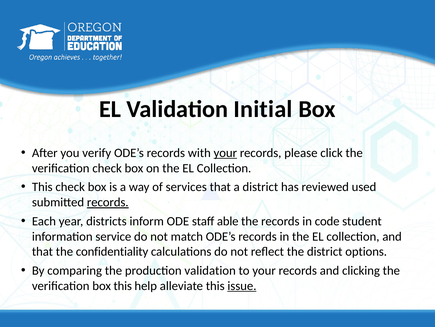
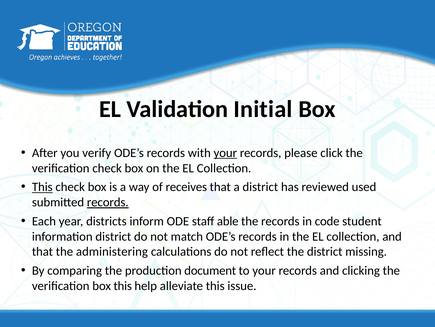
This at (42, 187) underline: none -> present
services: services -> receives
information service: service -> district
confidentiality: confidentiality -> administering
options: options -> missing
production validation: validation -> document
issue underline: present -> none
